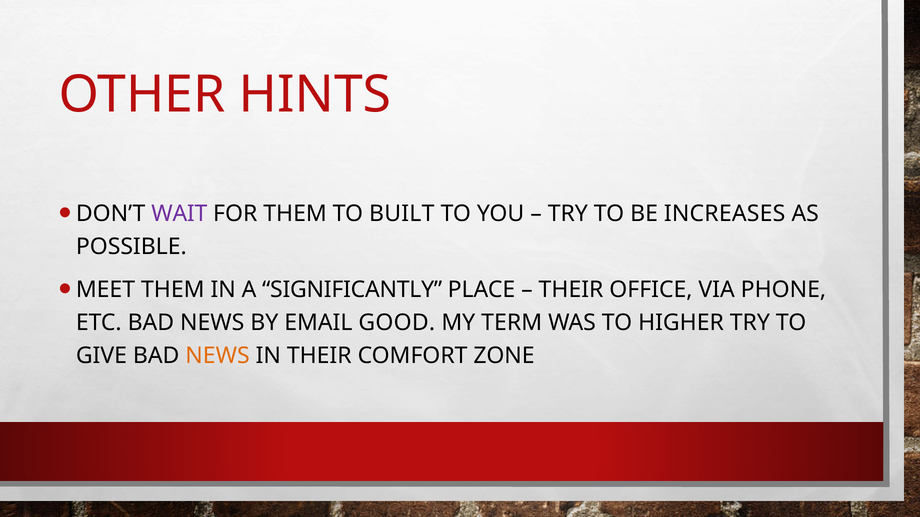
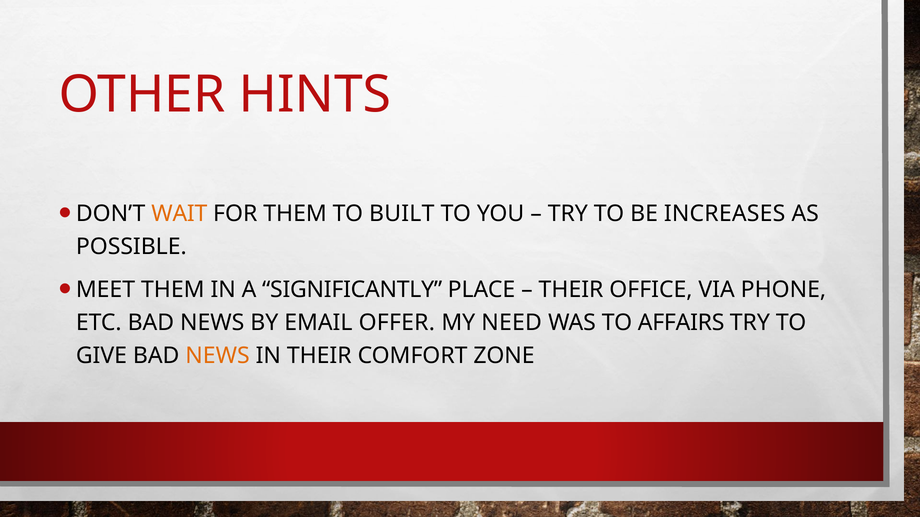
WAIT colour: purple -> orange
GOOD: GOOD -> OFFER
TERM: TERM -> NEED
HIGHER: HIGHER -> AFFAIRS
